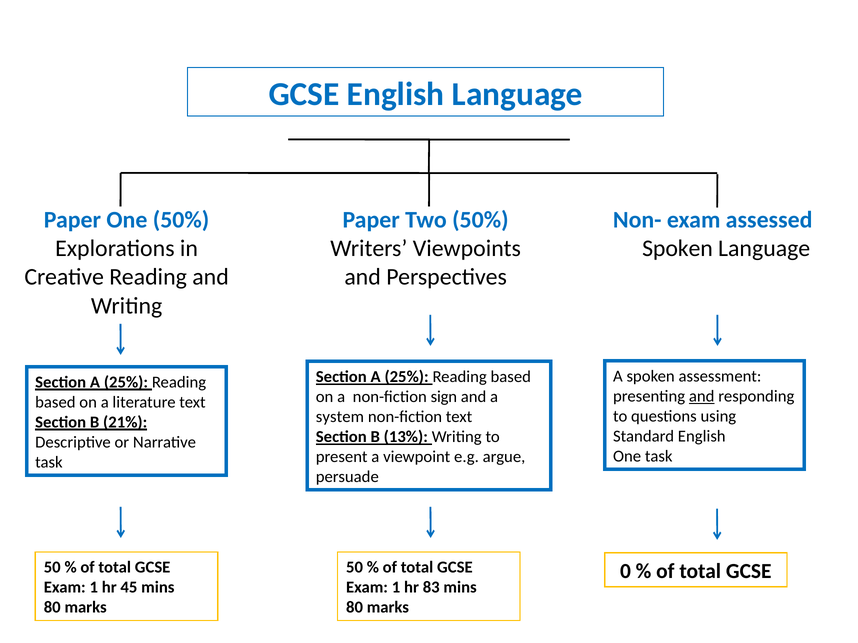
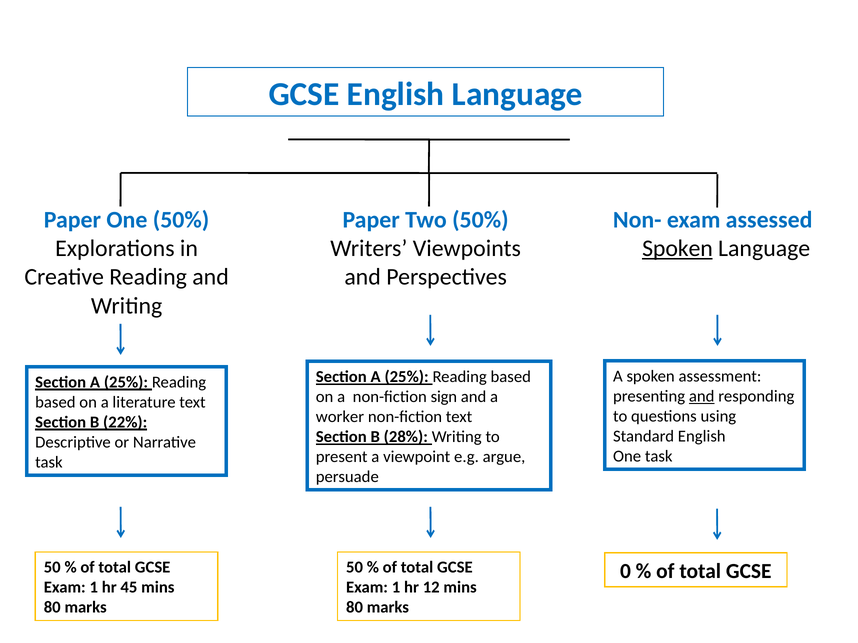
Spoken at (677, 249) underline: none -> present
system: system -> worker
21%: 21% -> 22%
13%: 13% -> 28%
83: 83 -> 12
